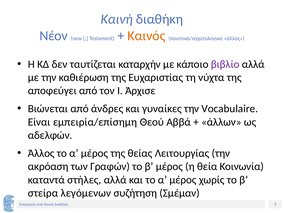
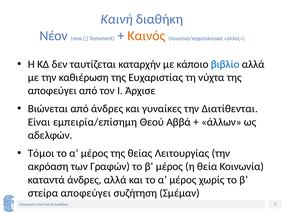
βιβλίο colour: purple -> blue
Vocabulaire: Vocabulaire -> Διατίθενται
Άλλος at (41, 153): Άλλος -> Τόμοι
καταντά στήλες: στήλες -> άνδρες
στείρα λεγόμενων: λεγόμενων -> αποφεύγει
